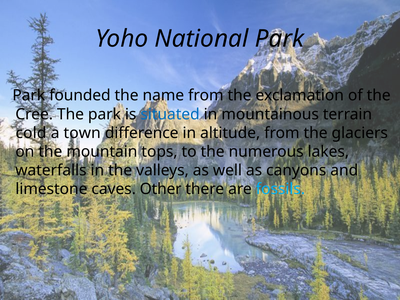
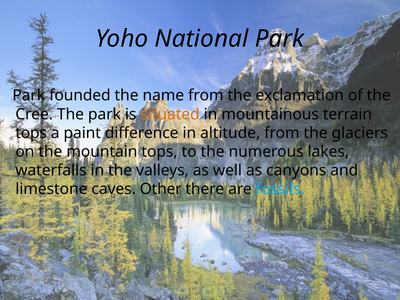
situated colour: blue -> orange
cold at (31, 133): cold -> tops
town: town -> paint
